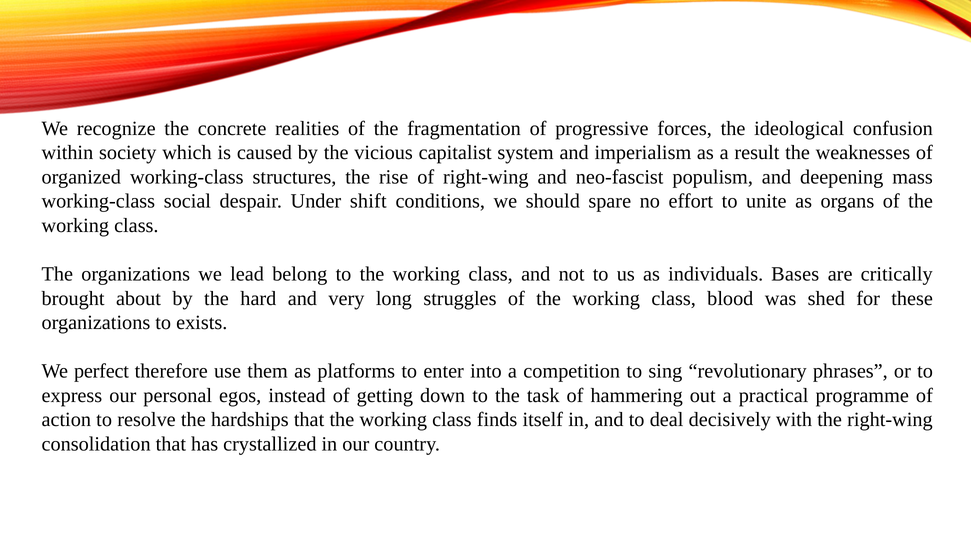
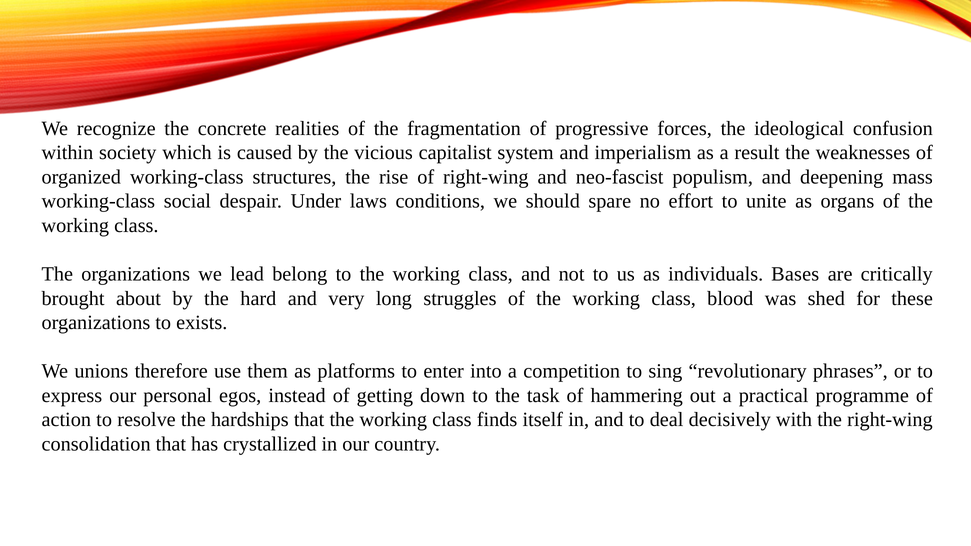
shift: shift -> laws
perfect: perfect -> unions
